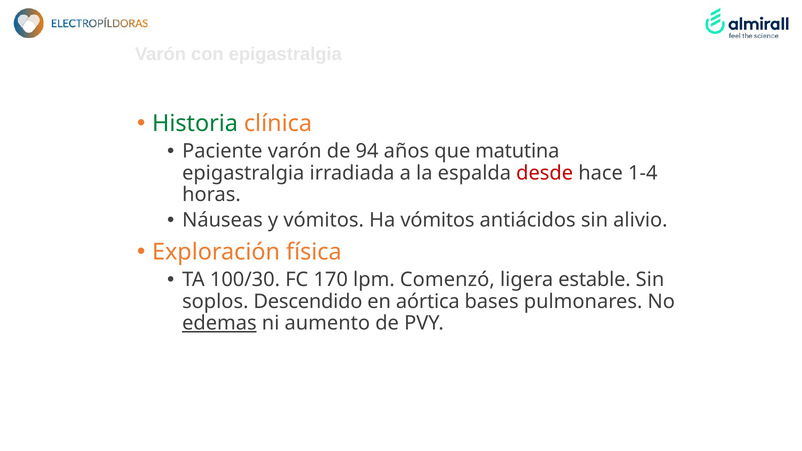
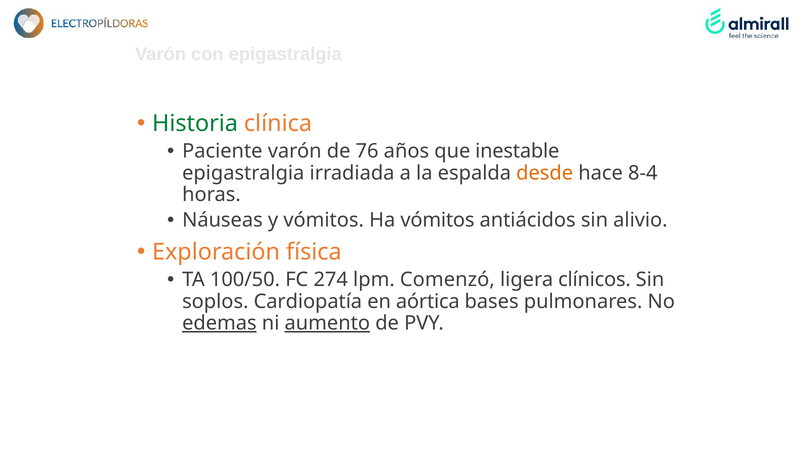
94: 94 -> 76
matutina: matutina -> inestable
desde colour: red -> orange
1-4: 1-4 -> 8-4
100/30: 100/30 -> 100/50
170: 170 -> 274
estable: estable -> clínicos
Descendido: Descendido -> Cardiopatía
aumento underline: none -> present
